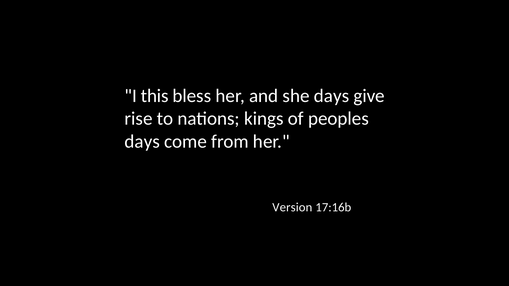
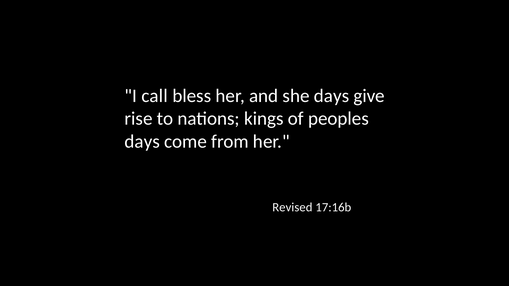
this: this -> call
Version: Version -> Revised
